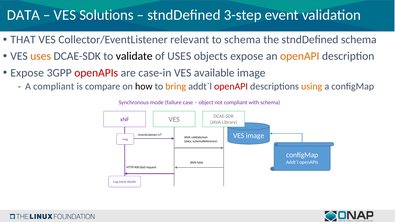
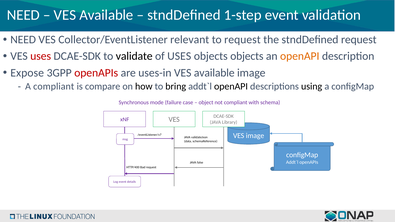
DATA at (23, 15): DATA -> NEED
Solutions at (106, 15): Solutions -> Available
3-step: 3-step -> 1-step
THAT at (23, 40): THAT -> NEED
to schema: schema -> request
stndDefined schema: schema -> request
uses at (41, 56) colour: orange -> red
objects expose: expose -> objects
case-in: case-in -> uses-in
bring colour: orange -> black
openAPI at (231, 86) colour: red -> black
using colour: orange -> black
